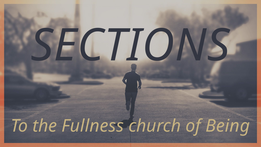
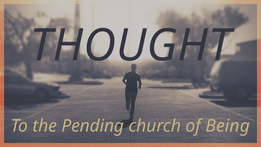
SECTIONS: SECTIONS -> THOUGHT
Fullness: Fullness -> Pending
